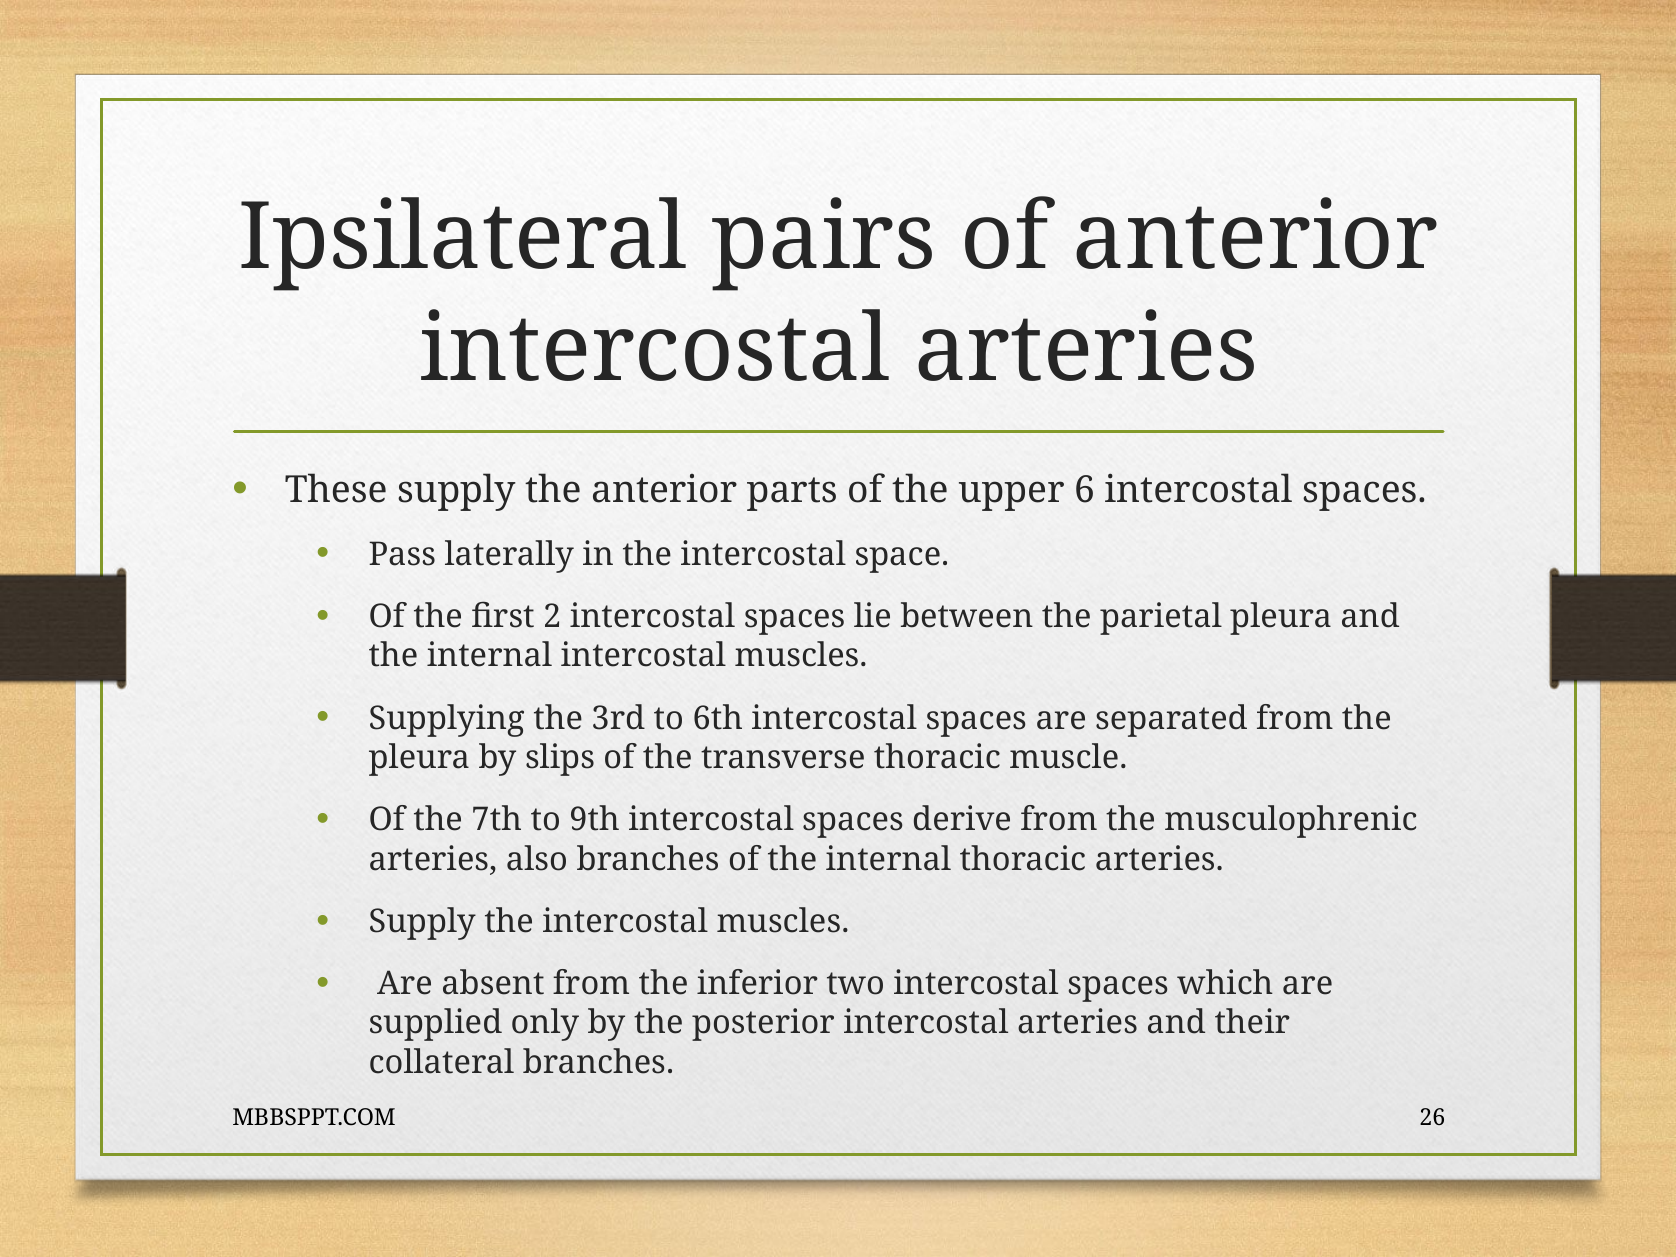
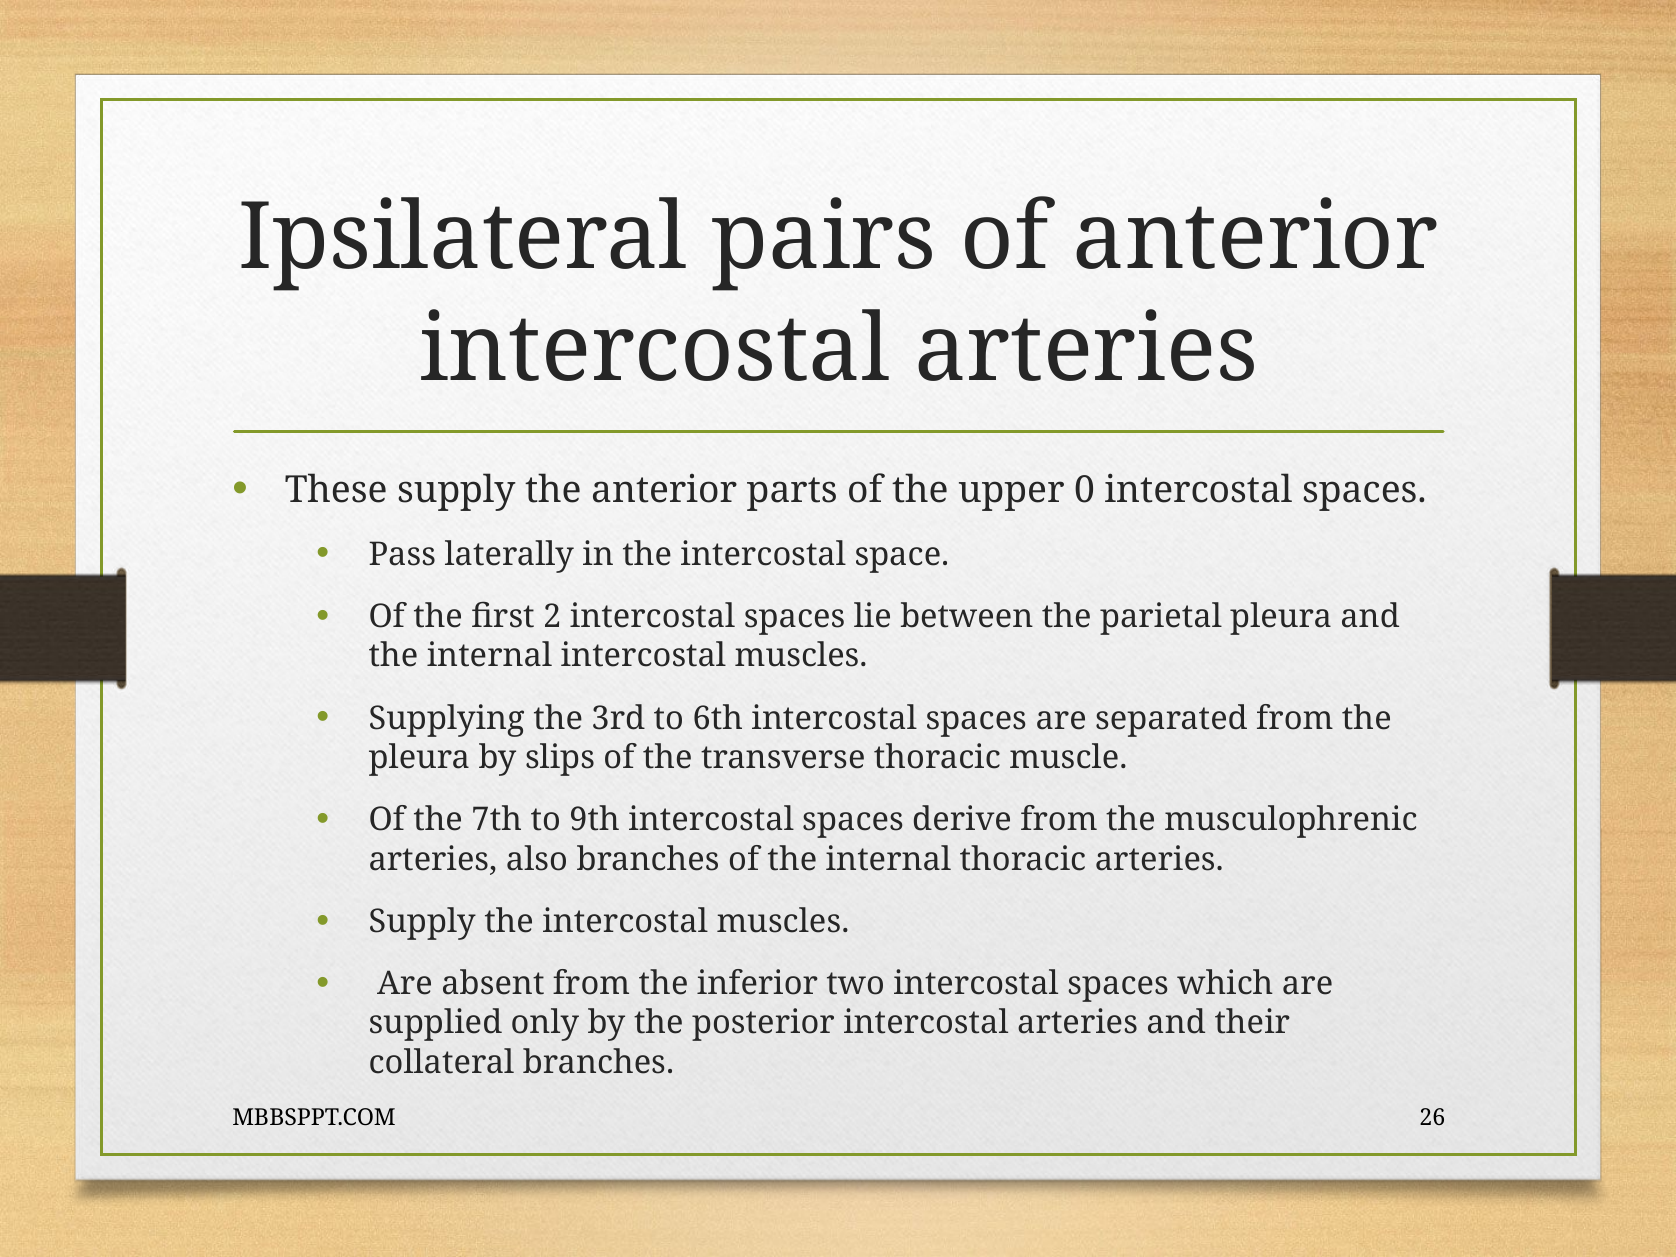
6: 6 -> 0
